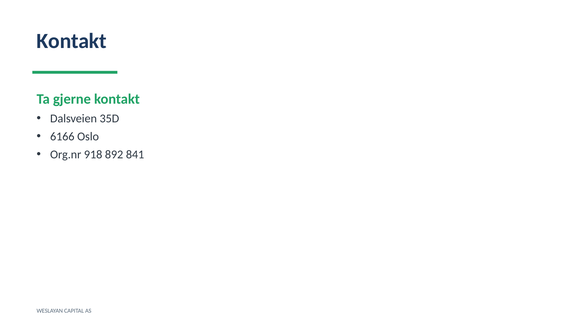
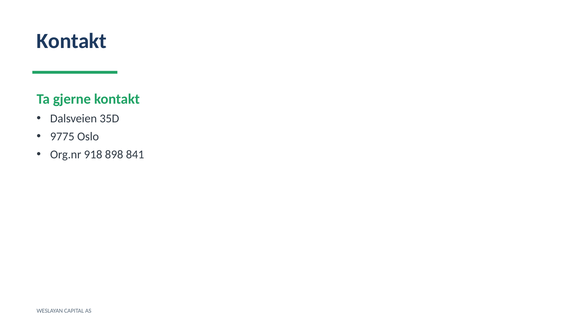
6166: 6166 -> 9775
892: 892 -> 898
